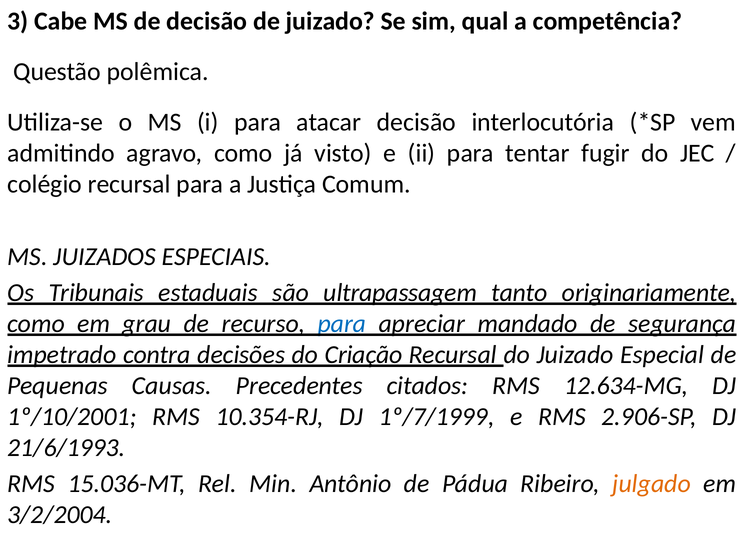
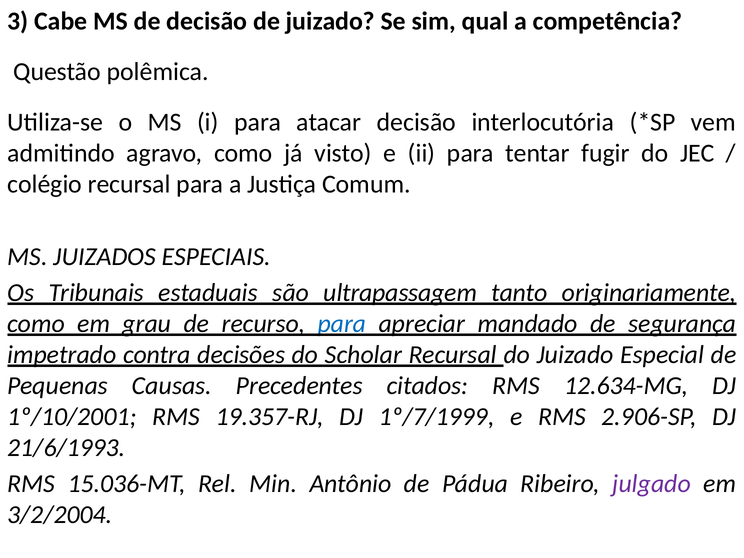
Criação: Criação -> Scholar
10.354-RJ: 10.354-RJ -> 19.357-RJ
julgado colour: orange -> purple
